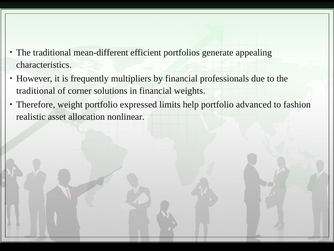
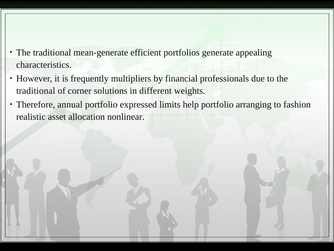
mean-different: mean-different -> mean-generate
in financial: financial -> different
weight: weight -> annual
advanced: advanced -> arranging
